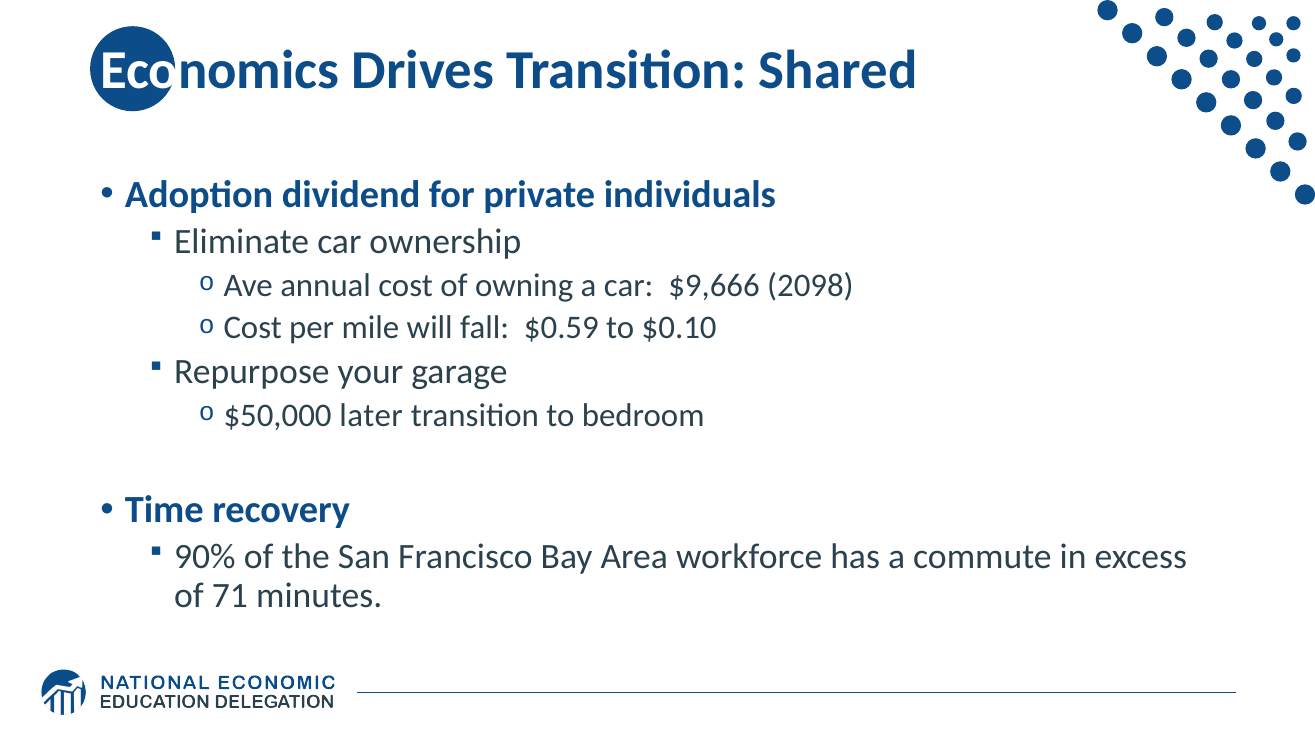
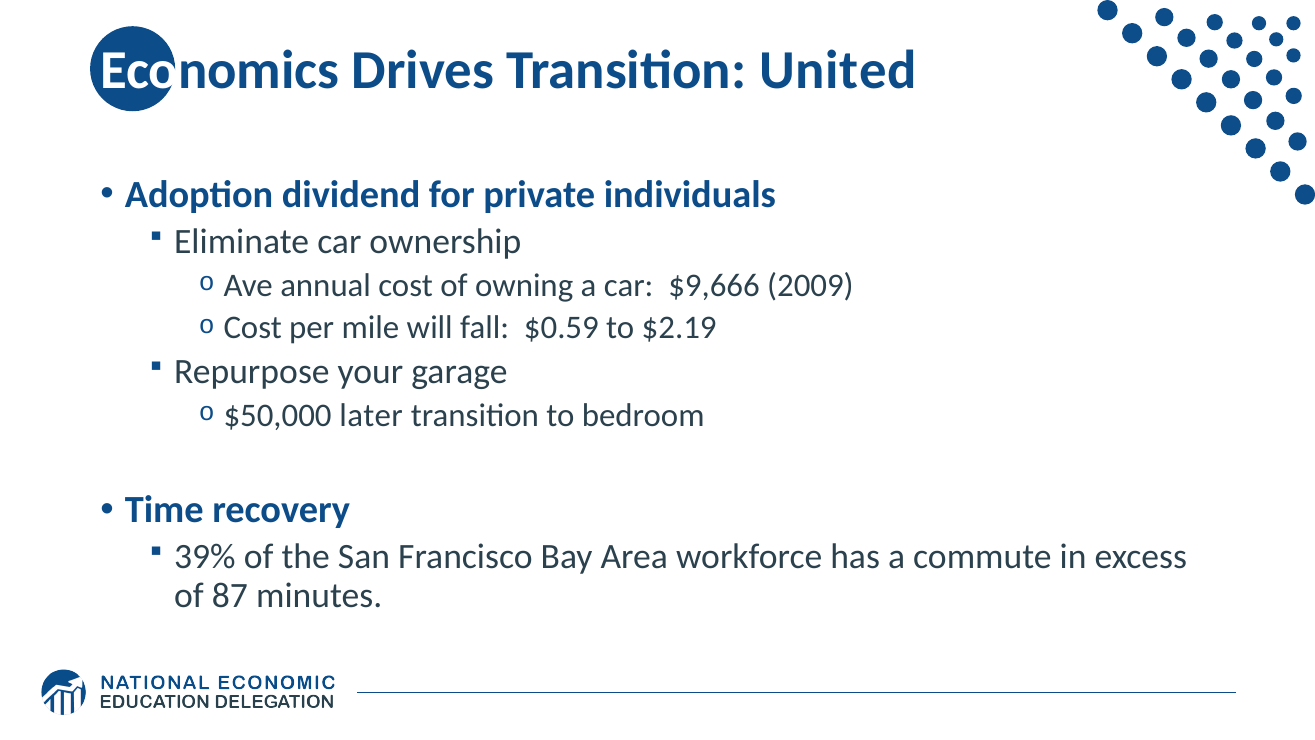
Shared: Shared -> United
2098: 2098 -> 2009
$0.10: $0.10 -> $2.19
90%: 90% -> 39%
71: 71 -> 87
